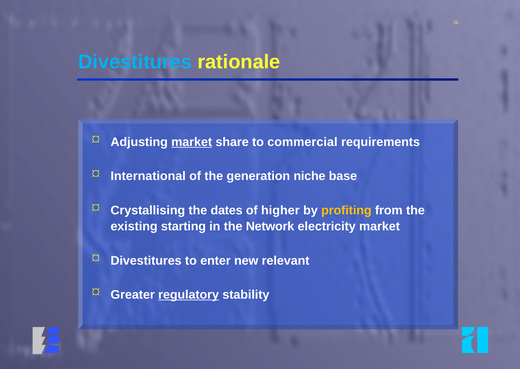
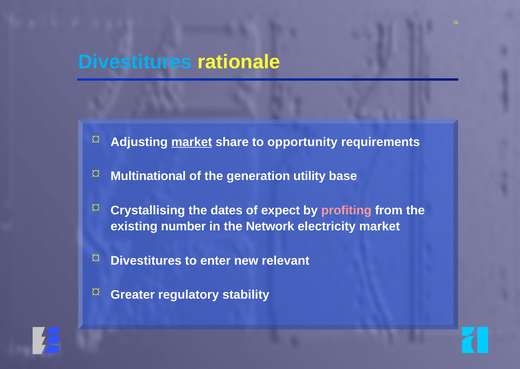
commercial: commercial -> opportunity
International: International -> Multinational
niche: niche -> utility
higher: higher -> expect
profiting colour: yellow -> pink
starting: starting -> number
regulatory underline: present -> none
